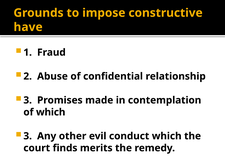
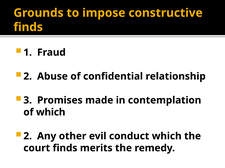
have at (28, 27): have -> finds
3 at (28, 137): 3 -> 2
